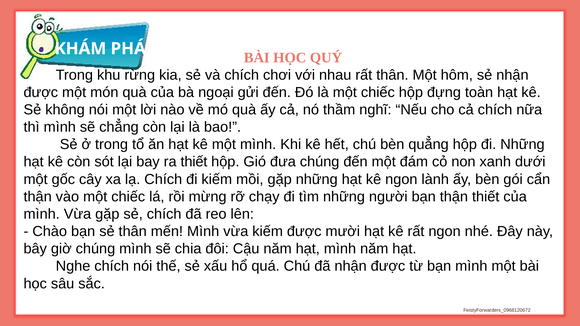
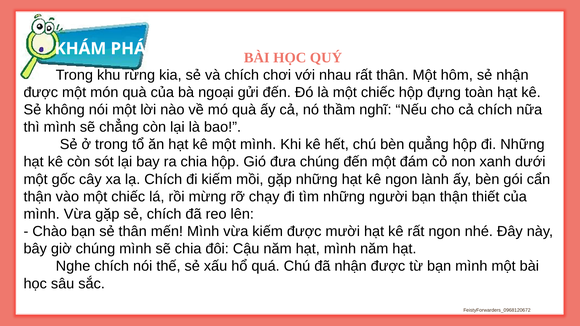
ra thiết: thiết -> chia
